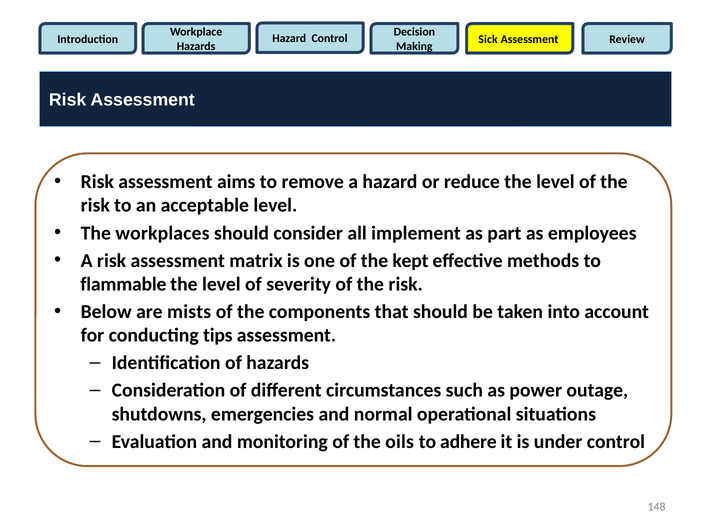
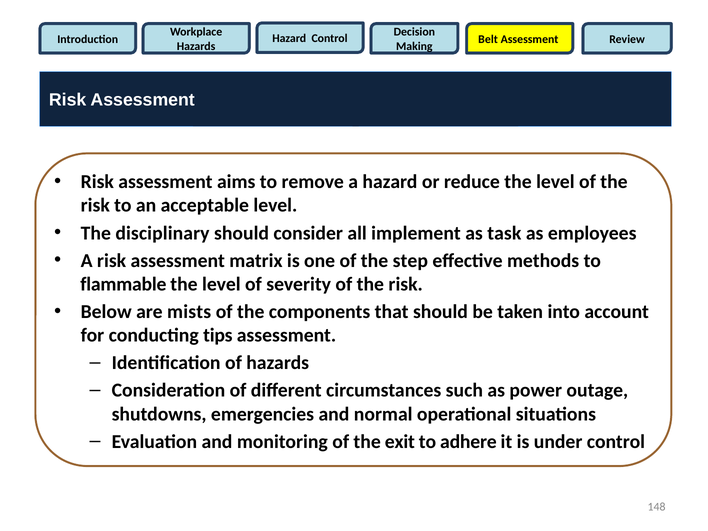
Sick: Sick -> Belt
workplaces: workplaces -> disciplinary
part: part -> task
kept: kept -> step
oils: oils -> exit
